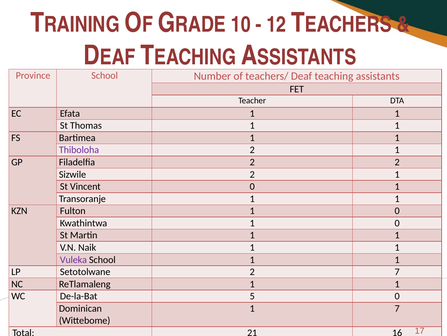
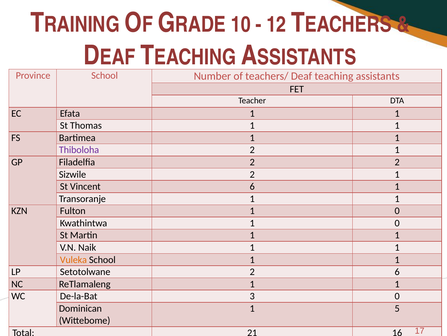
Vincent 0: 0 -> 6
Vuleka colour: purple -> orange
2 7: 7 -> 6
5: 5 -> 3
1 7: 7 -> 5
